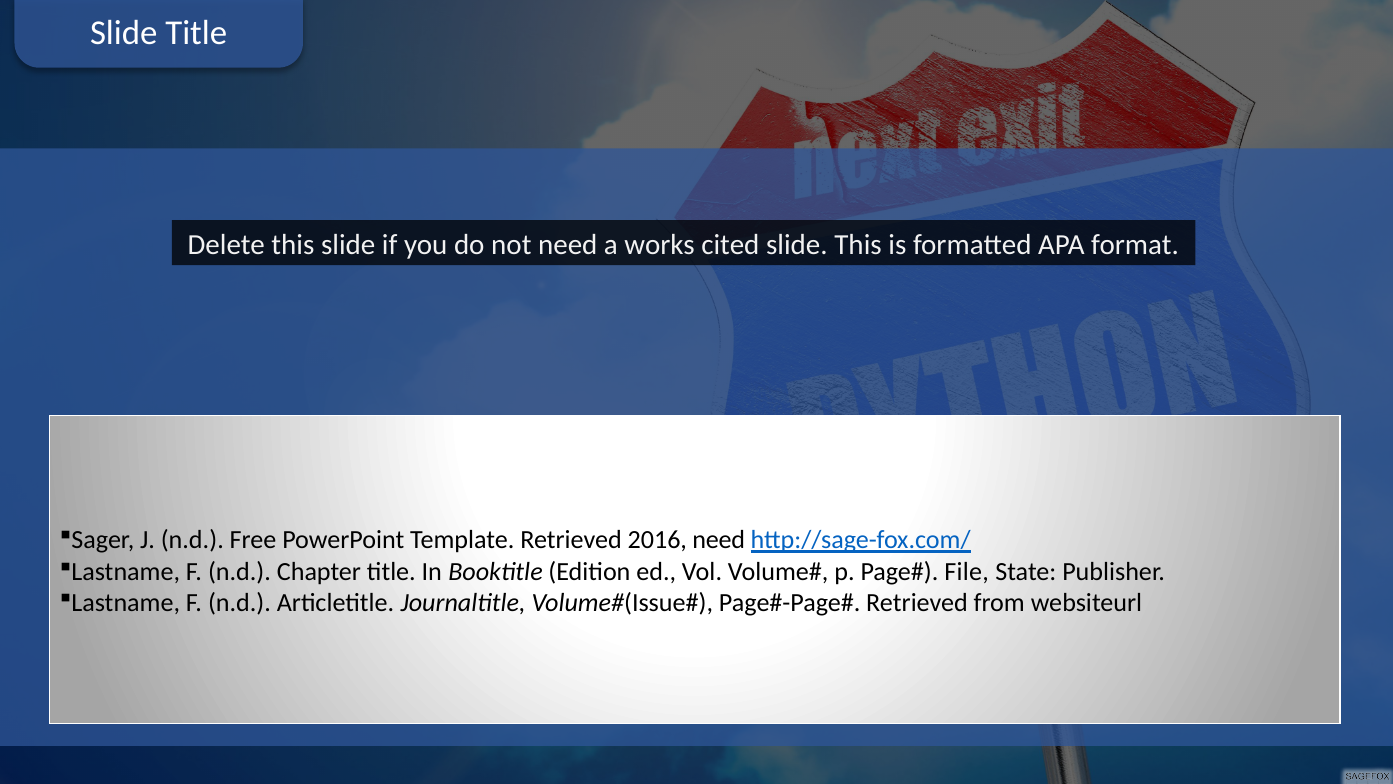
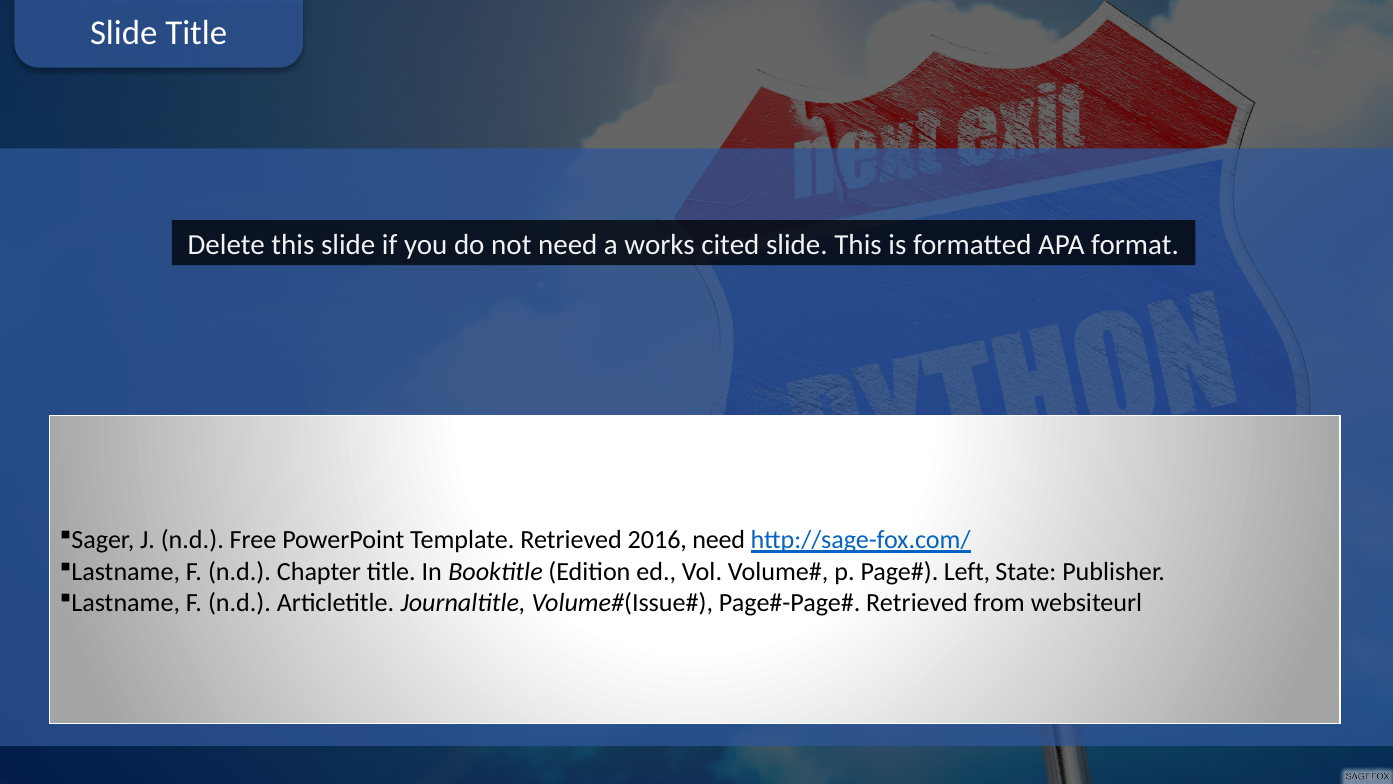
File: File -> Left
